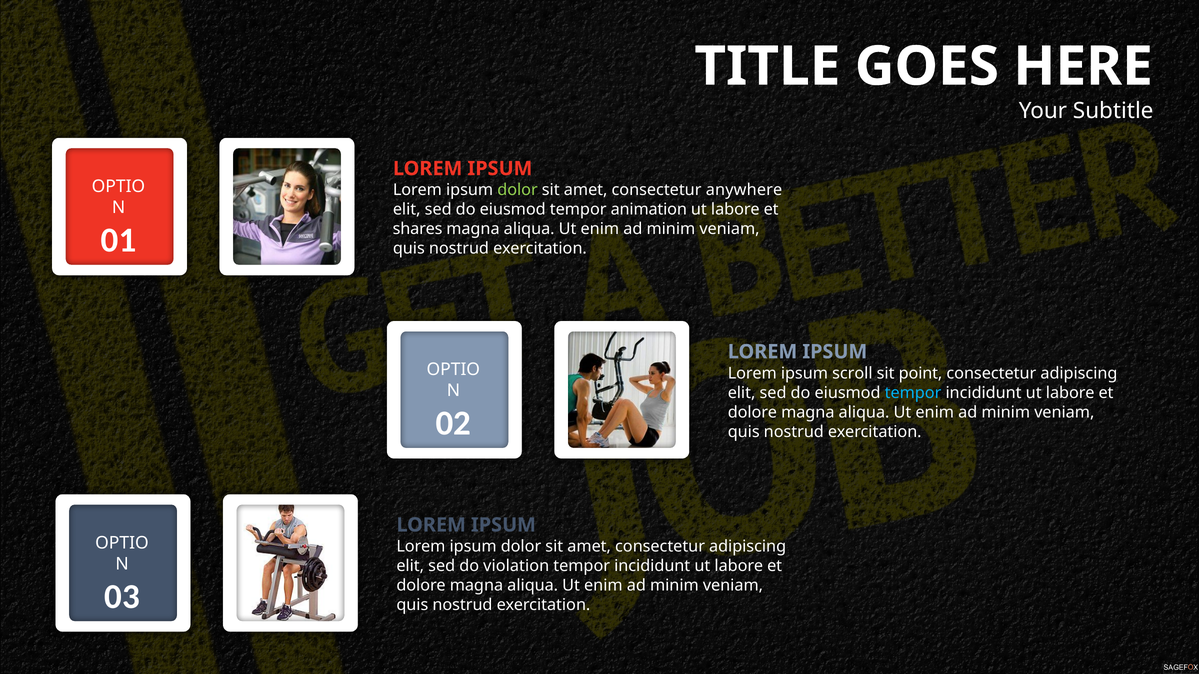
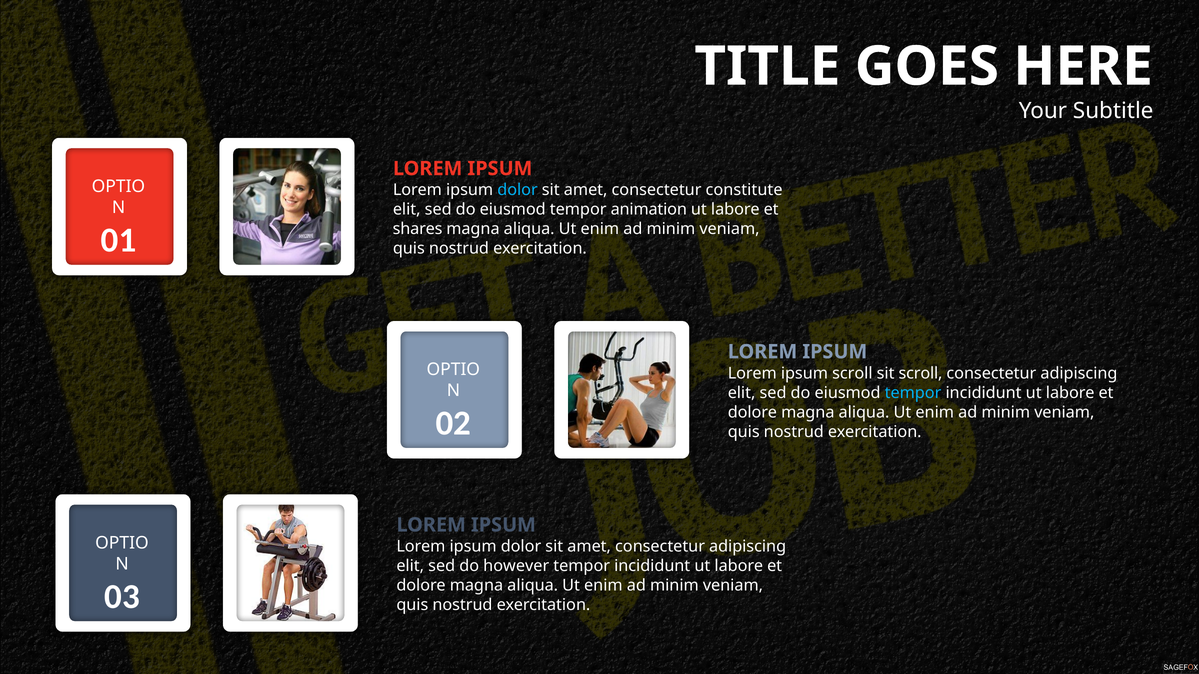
dolor at (518, 190) colour: light green -> light blue
anywhere: anywhere -> constitute
sit point: point -> scroll
violation: violation -> however
